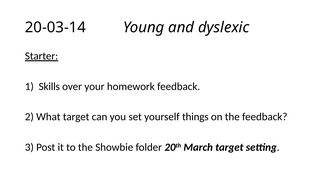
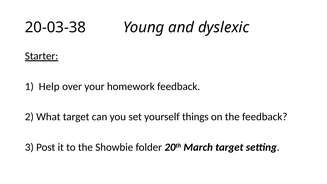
20-03-14: 20-03-14 -> 20-03-38
Skills: Skills -> Help
